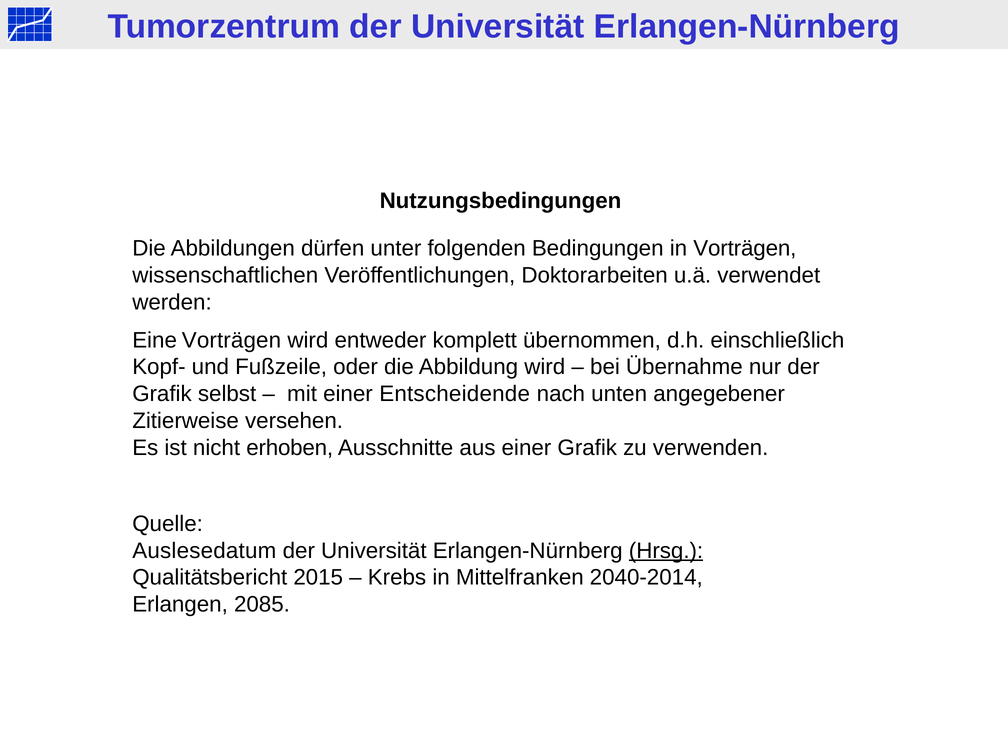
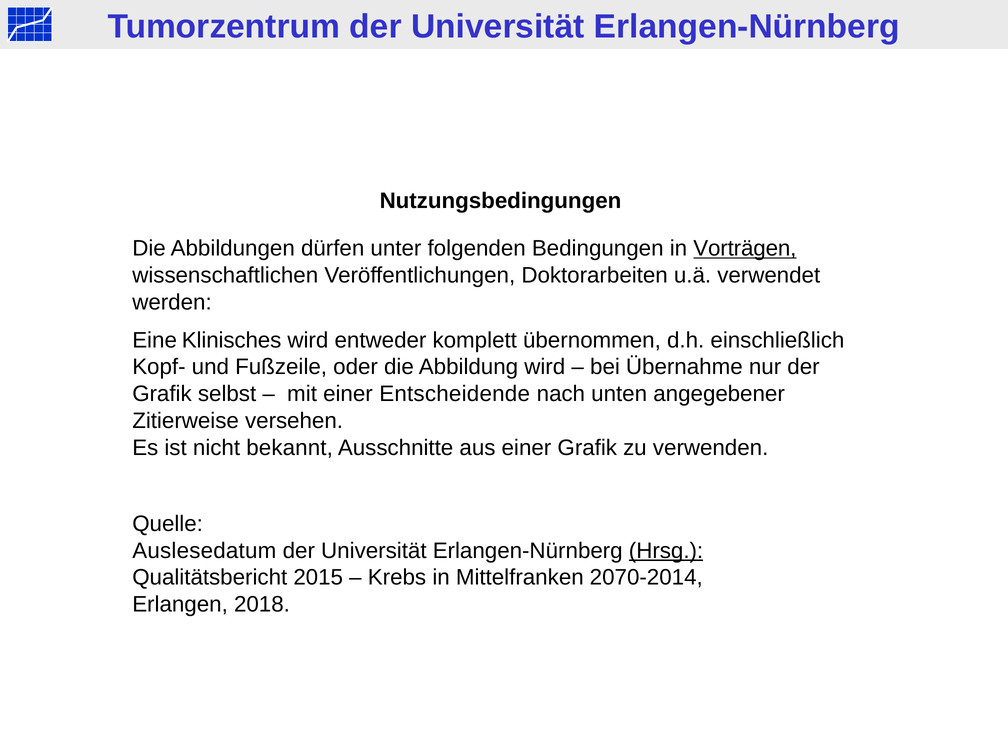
Vorträgen at (745, 248) underline: none -> present
Eine Vorträgen: Vorträgen -> Klinisches
erhoben: erhoben -> bekannt
2040-2014: 2040-2014 -> 2070-2014
2085: 2085 -> 2018
